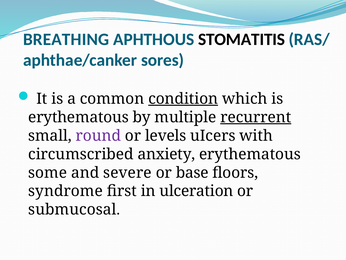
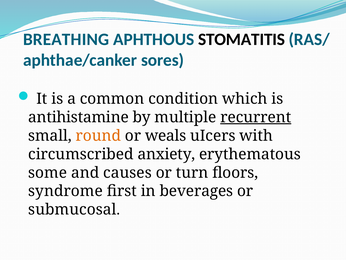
condition underline: present -> none
erythematous at (78, 117): erythematous -> antihistamine
round colour: purple -> orange
levels: levels -> weals
severe: severe -> causes
base: base -> turn
ulceration: ulceration -> beverages
